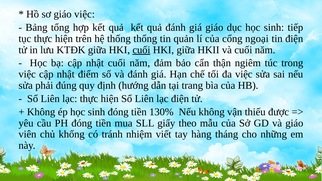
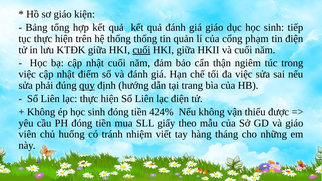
giáo việc: việc -> kiện
ngoại: ngoại -> phạm
quy underline: none -> present
130%: 130% -> 424%
khống: khống -> huống
